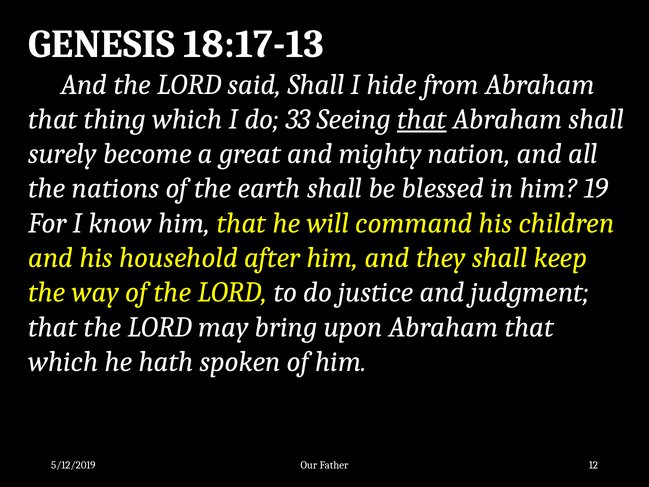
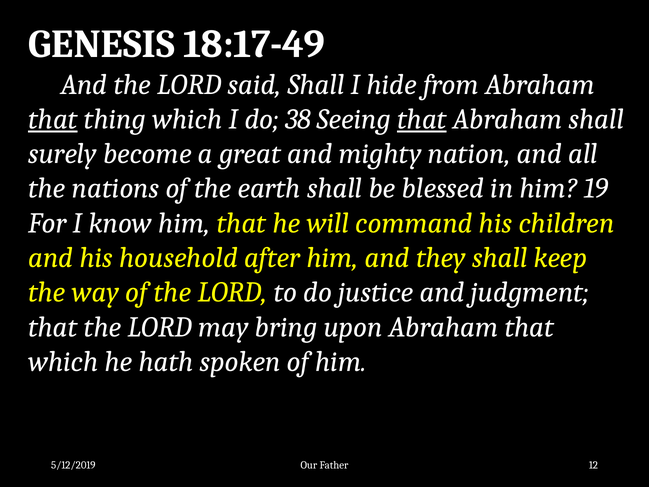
18:17-13: 18:17-13 -> 18:17-49
that at (53, 119) underline: none -> present
33: 33 -> 38
